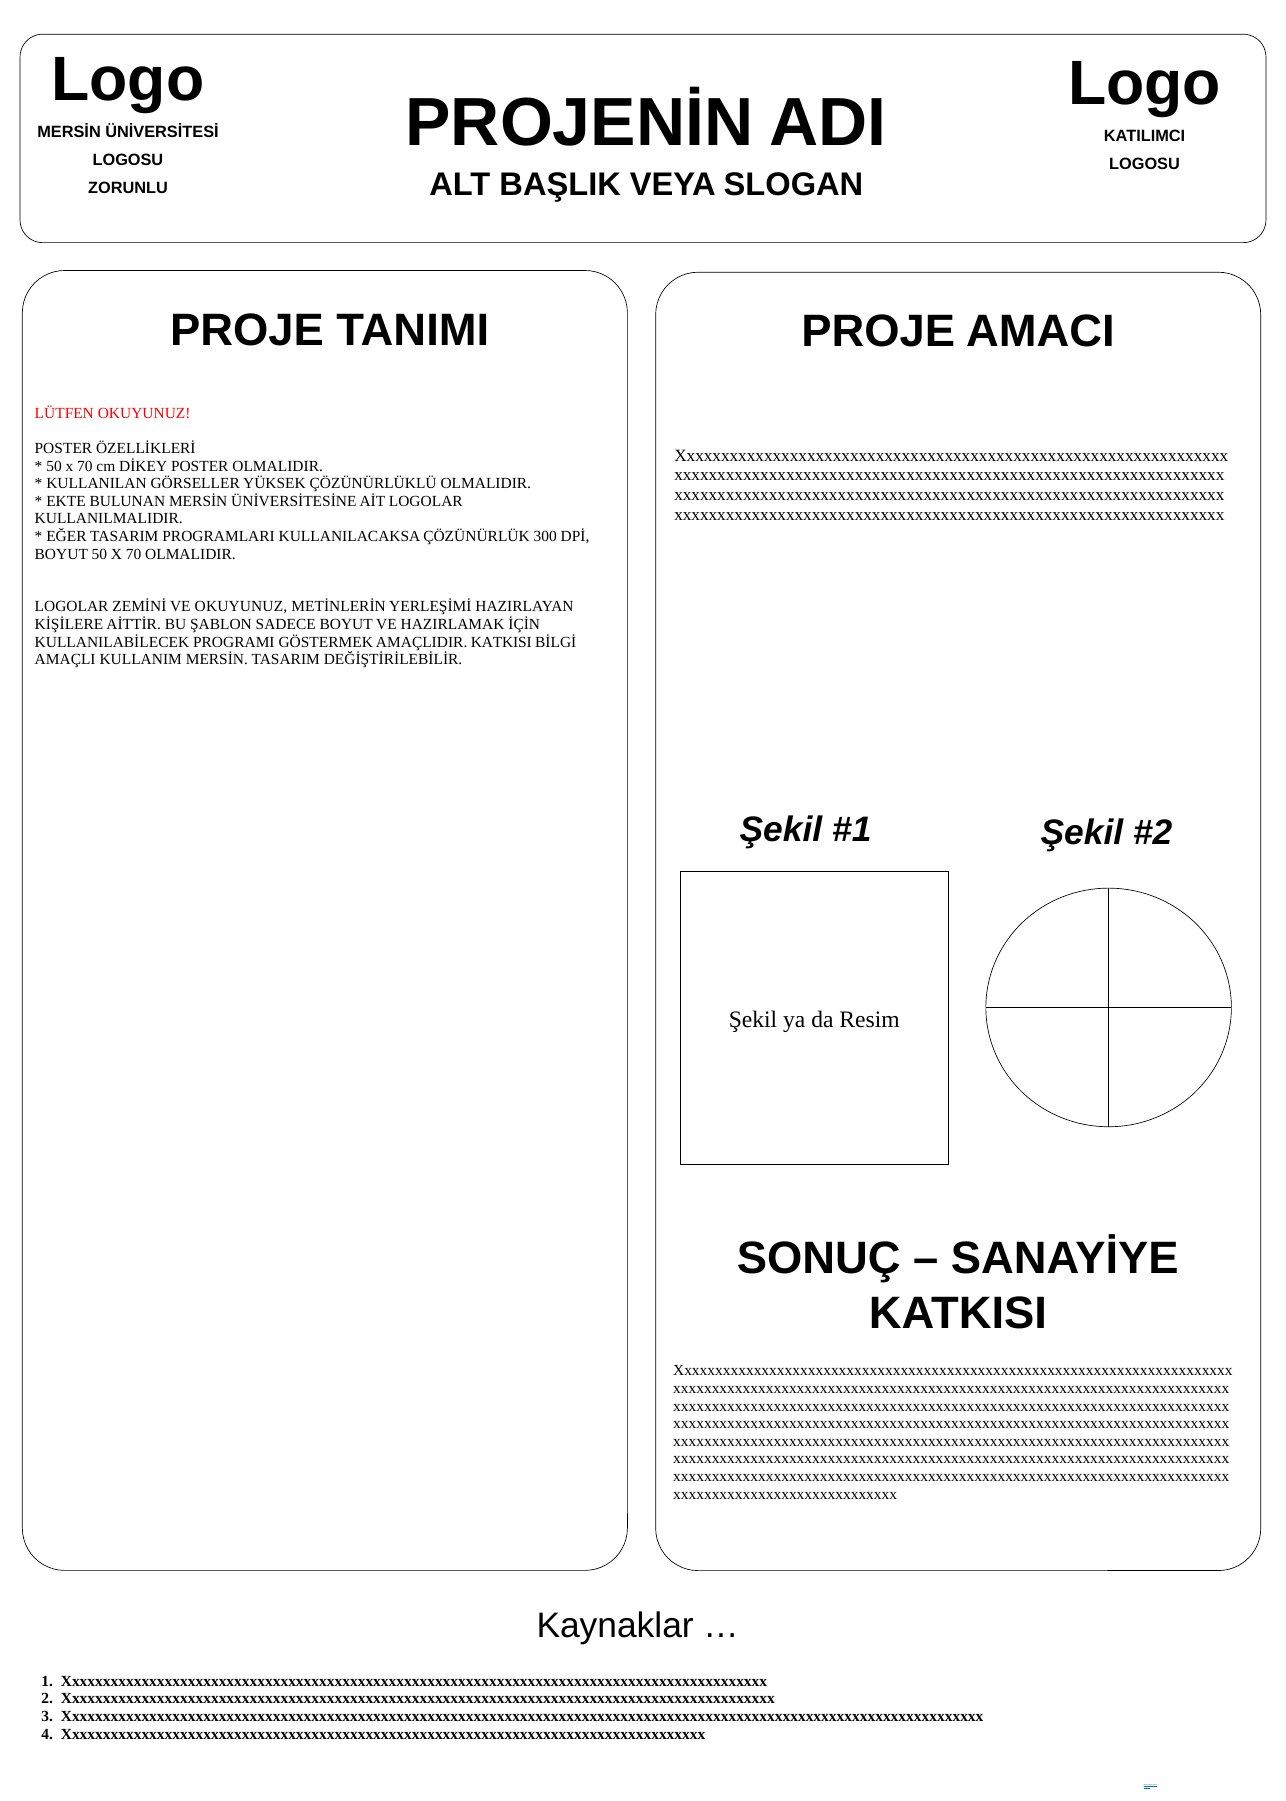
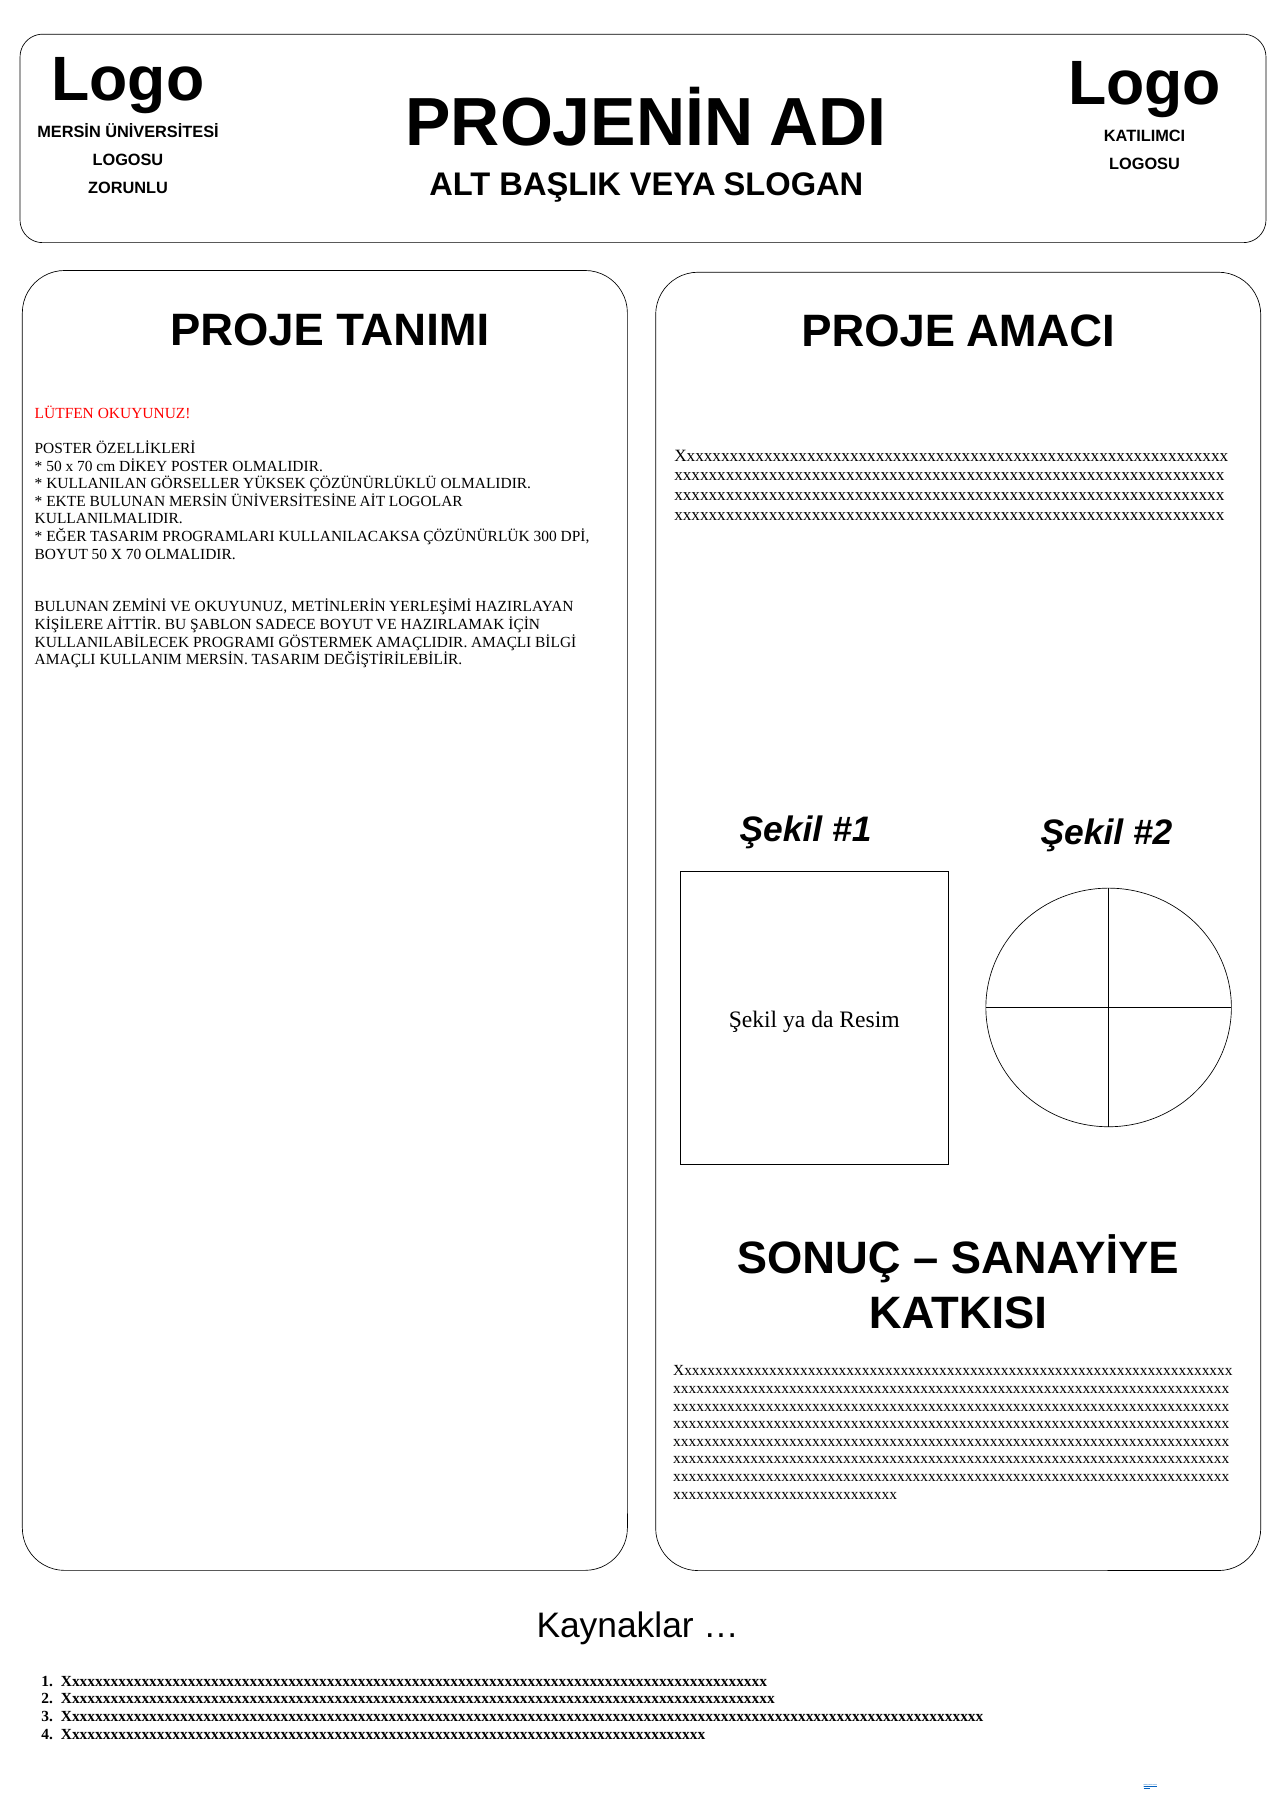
LOGOLAR at (72, 607): LOGOLAR -> BULUNAN
AMAÇLIDIR KATKISI: KATKISI -> AMAÇLI
